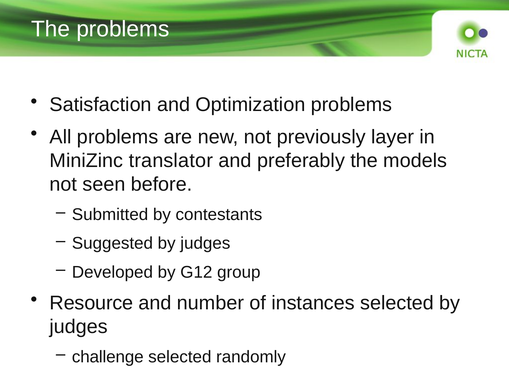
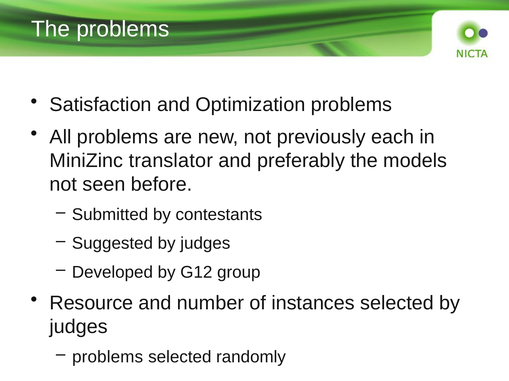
layer: layer -> each
challenge at (108, 358): challenge -> problems
